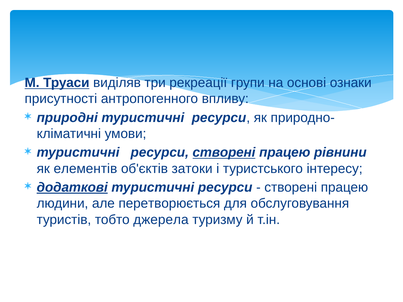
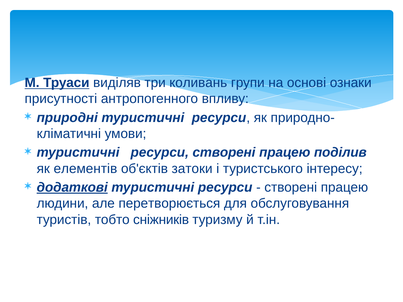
рекреації: рекреації -> коливань
створені at (224, 153) underline: present -> none
рівнини: рівнини -> поділив
джерела: джерела -> сніжників
